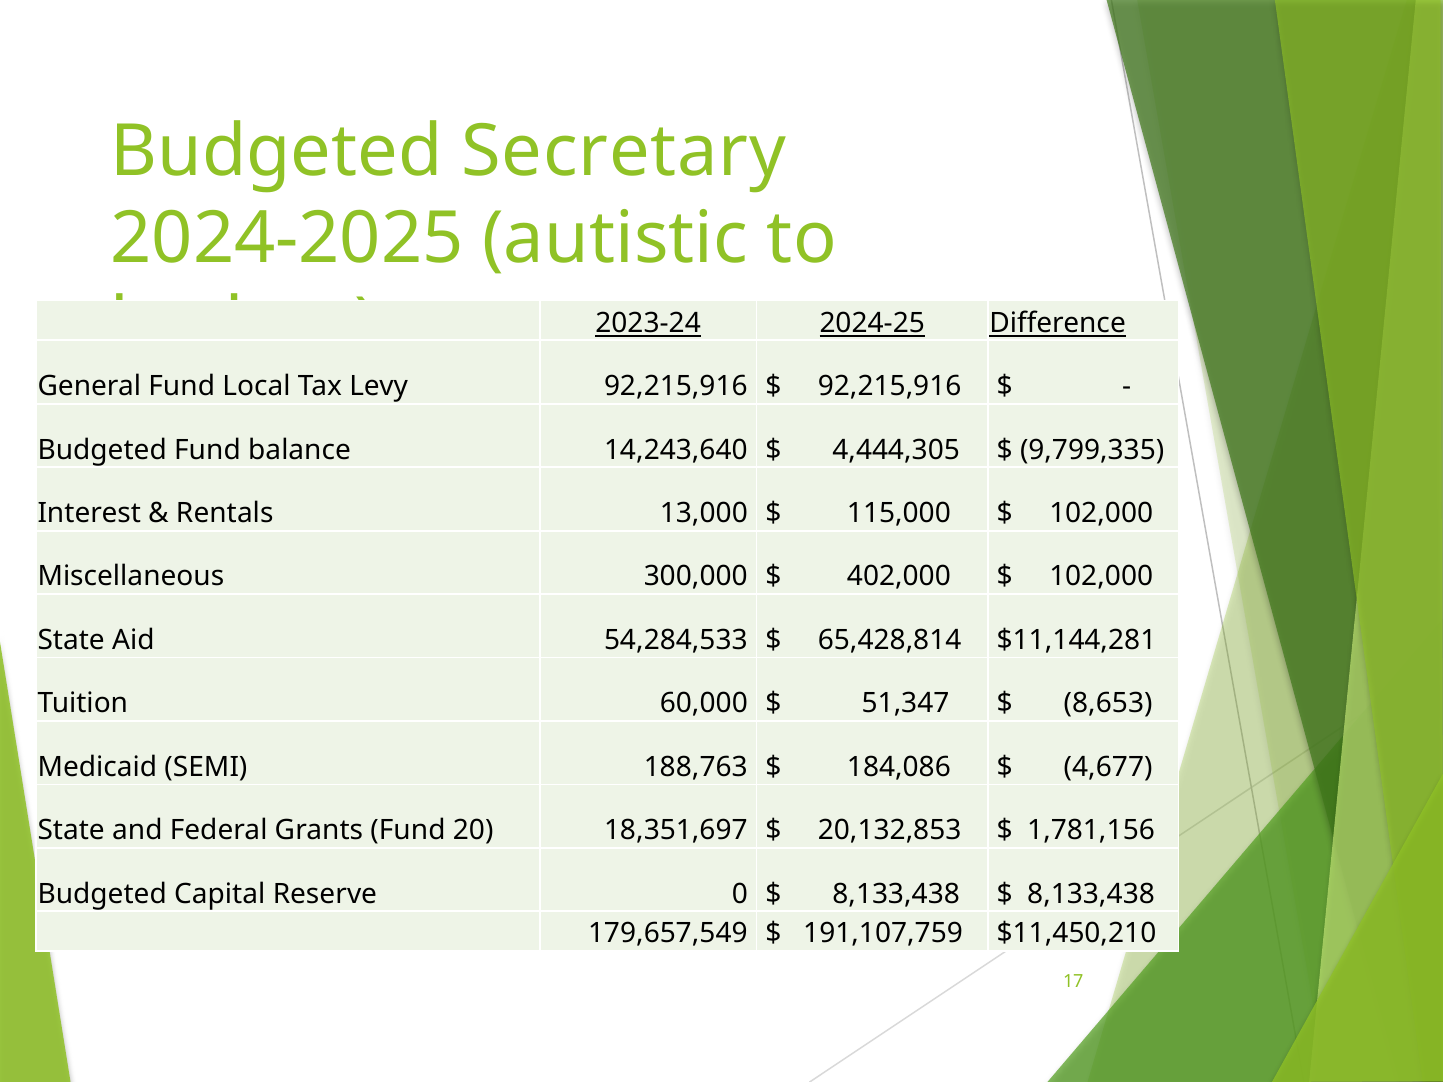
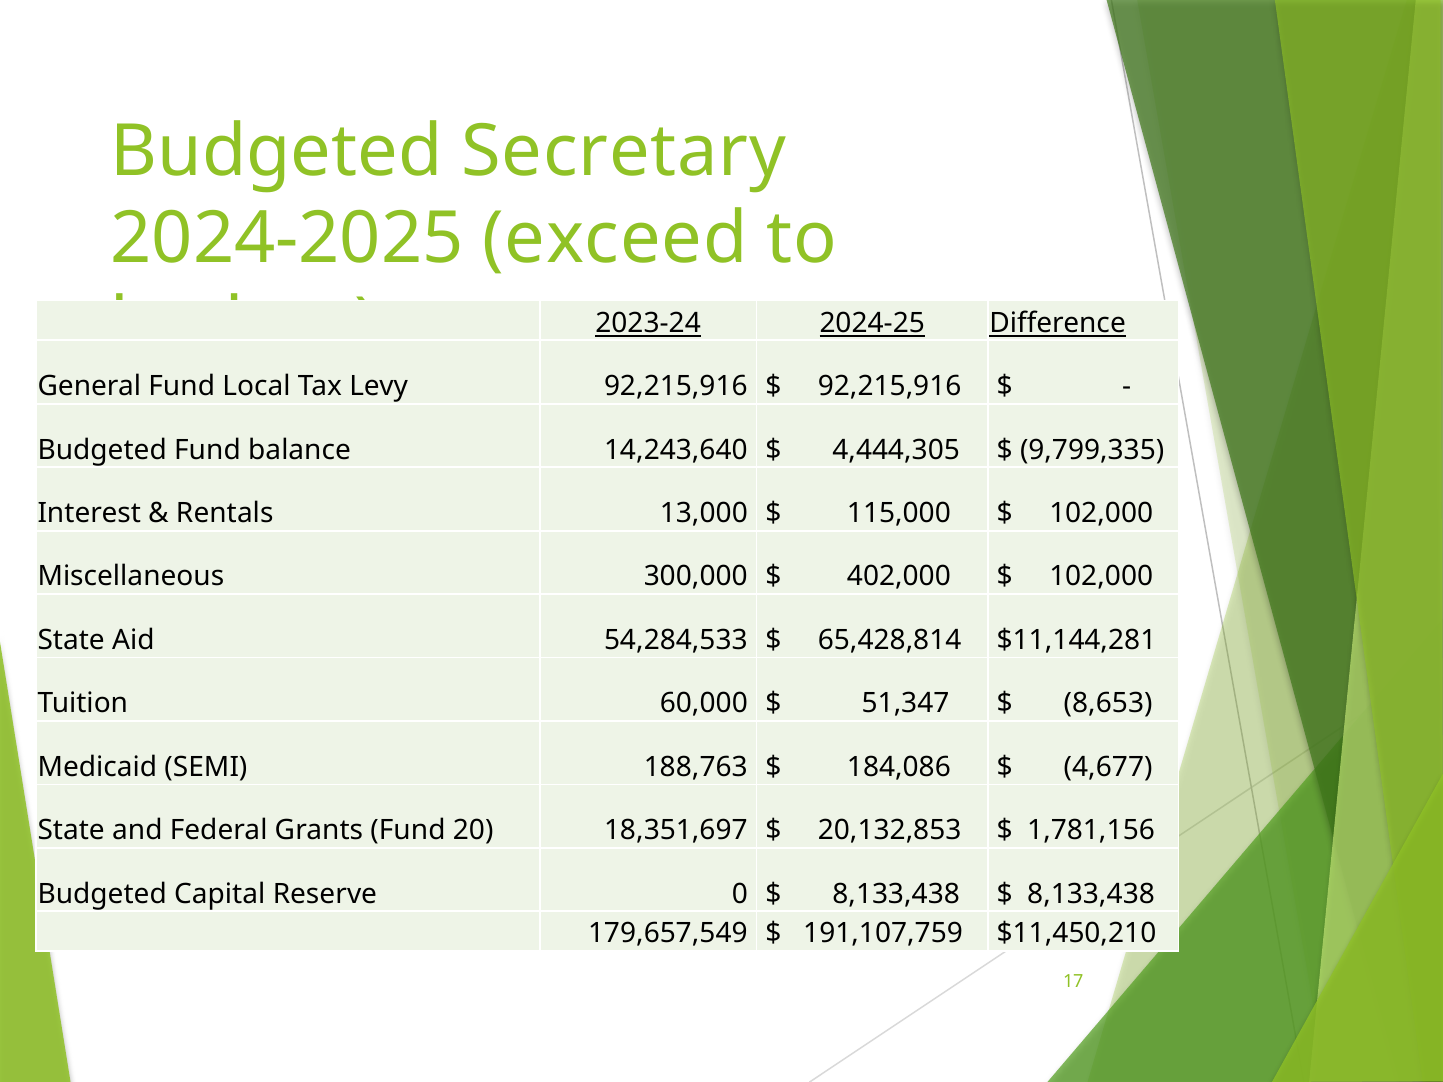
autistic: autistic -> exceed
